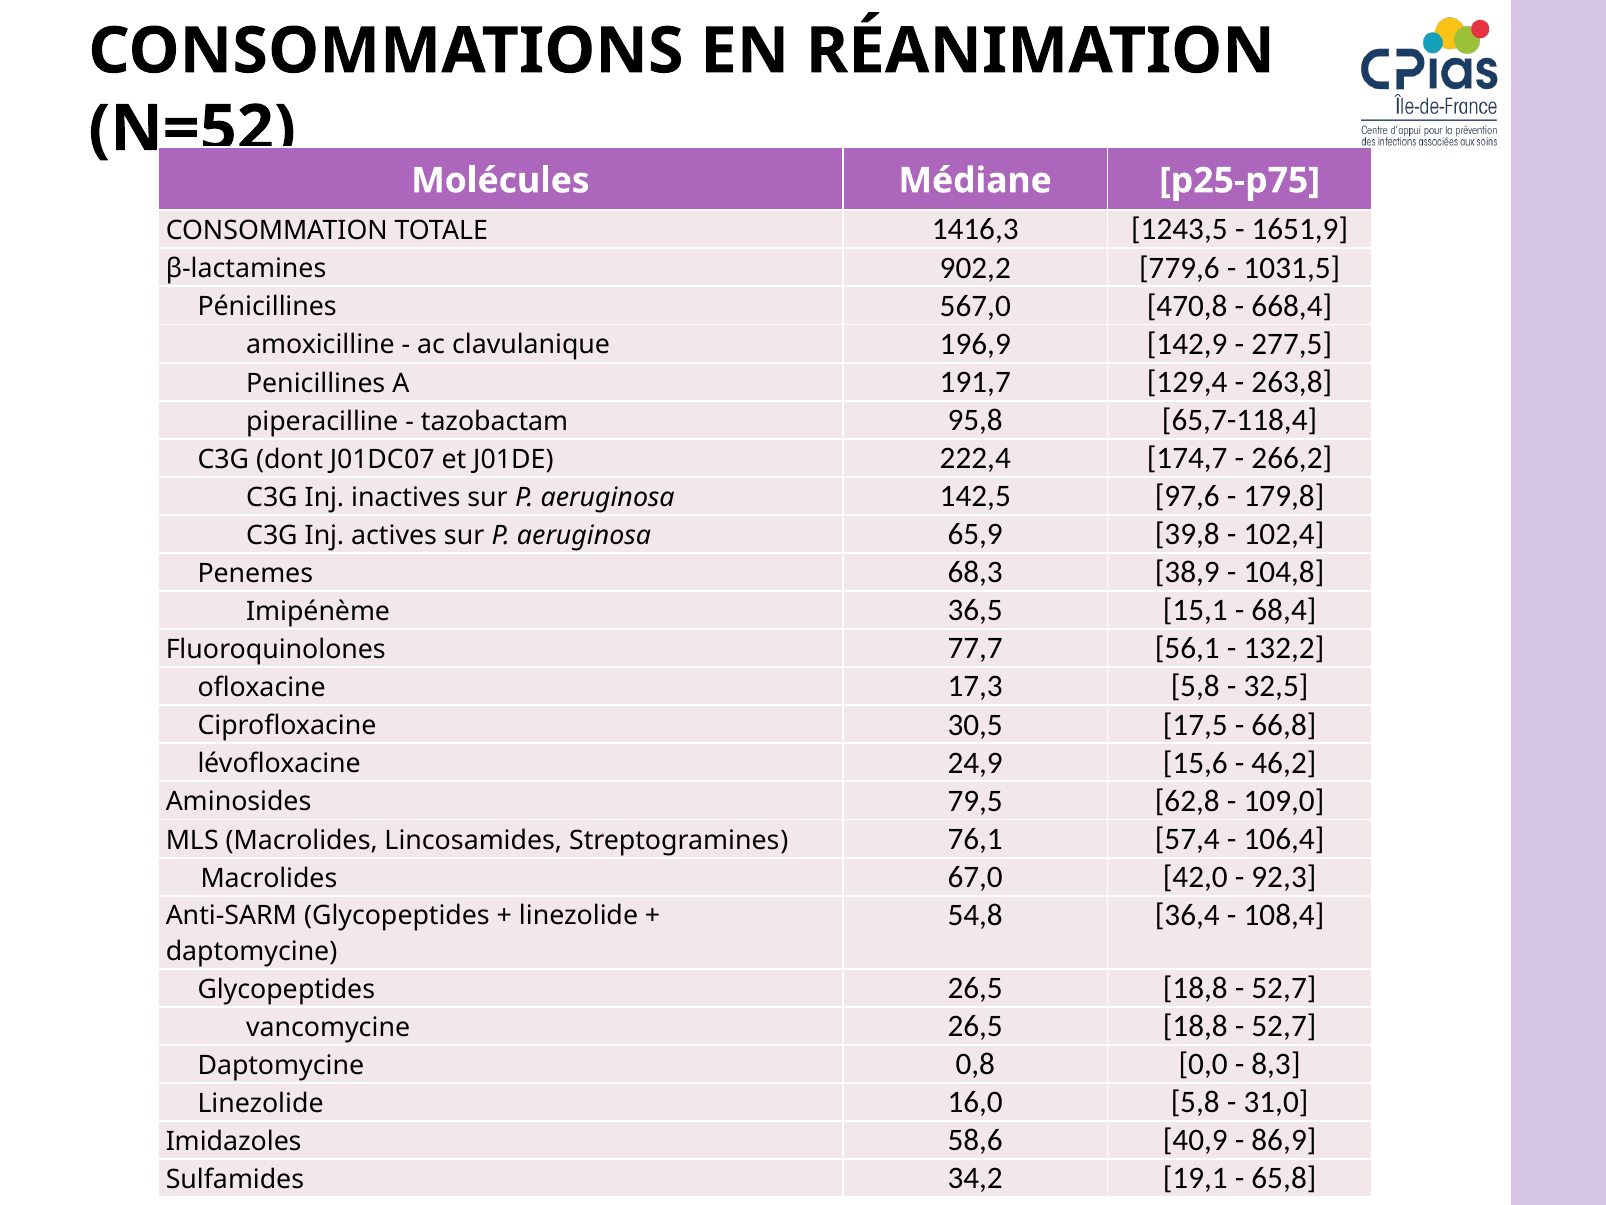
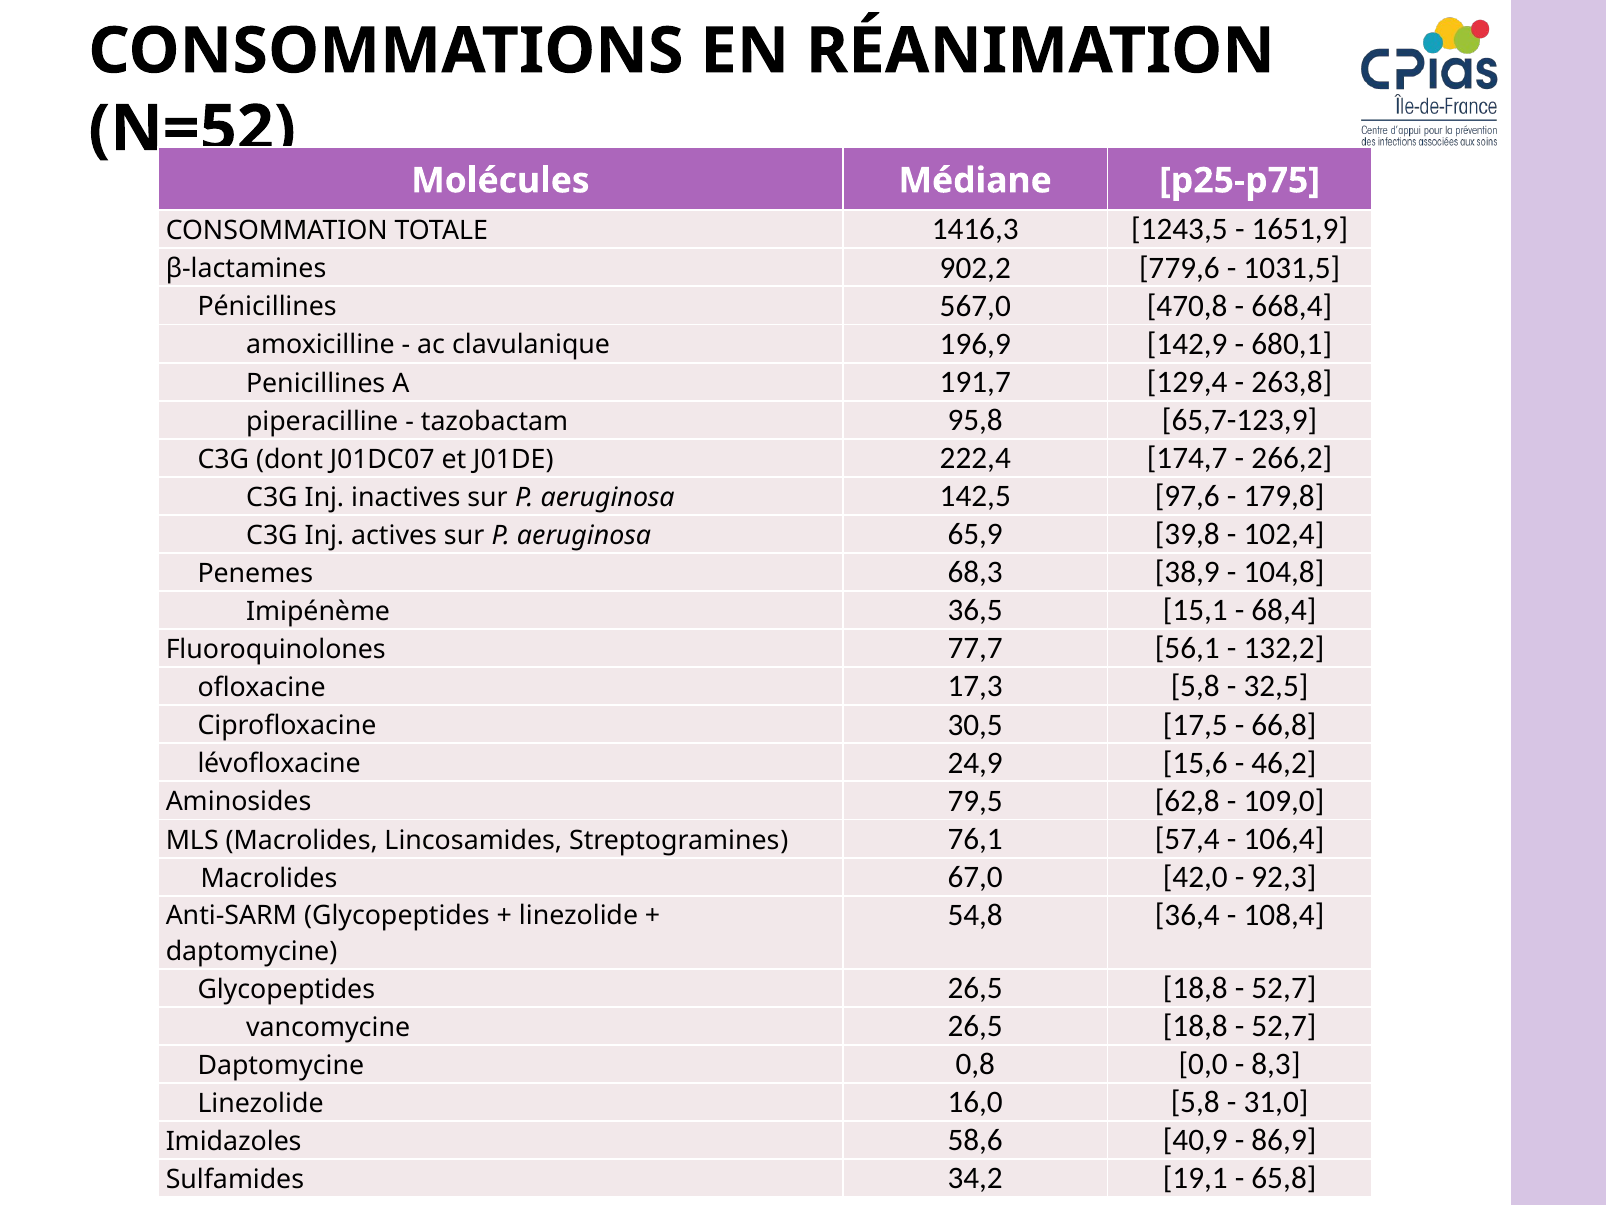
277,5: 277,5 -> 680,1
65,7-118,4: 65,7-118,4 -> 65,7-123,9
